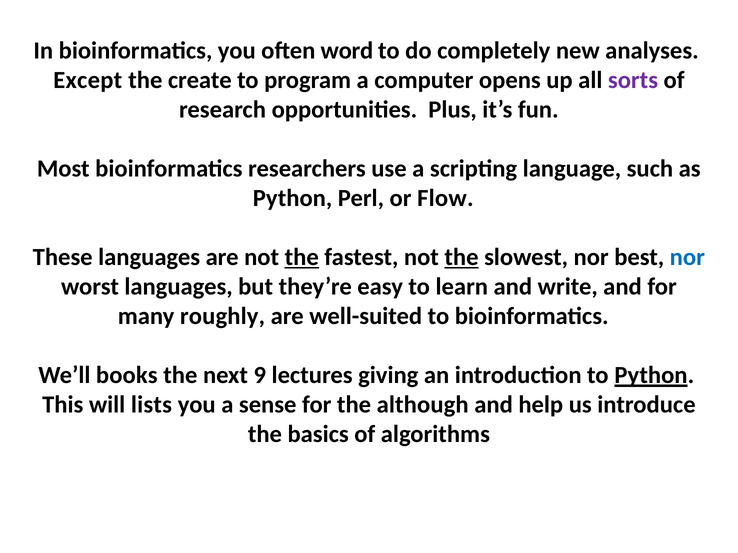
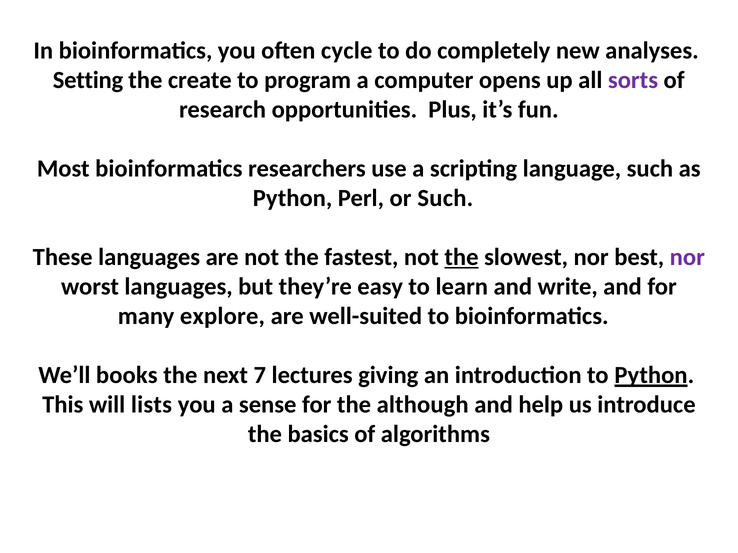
word: word -> cycle
Except: Except -> Setting
or Flow: Flow -> Such
the at (302, 257) underline: present -> none
nor at (687, 257) colour: blue -> purple
roughly: roughly -> explore
9: 9 -> 7
